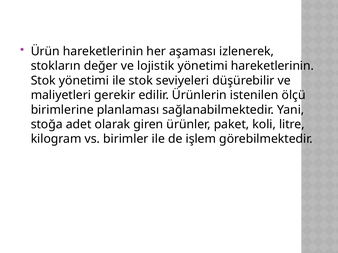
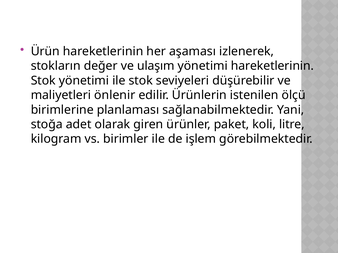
lojistik: lojistik -> ulaşım
gerekir: gerekir -> önlenir
